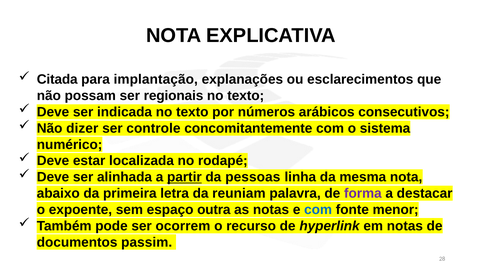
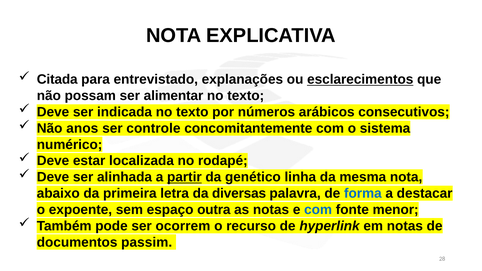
implantação: implantação -> entrevistado
esclarecimentos underline: none -> present
regionais: regionais -> alimentar
dizer: dizer -> anos
pessoas: pessoas -> genético
reuniam: reuniam -> diversas
forma colour: purple -> blue
